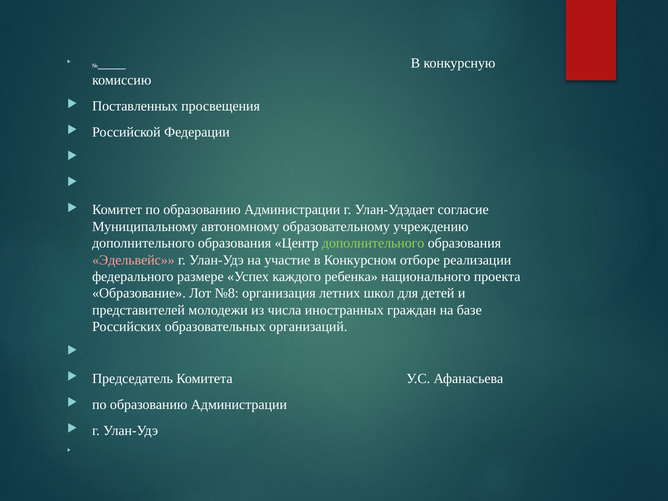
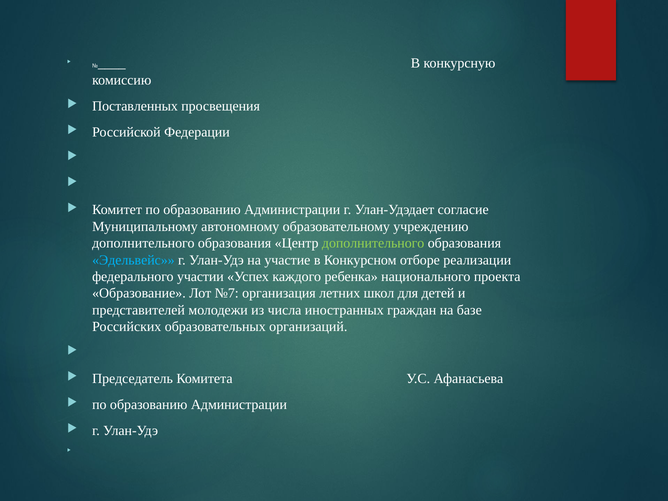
Эдельвейс colour: pink -> light blue
размере: размере -> участии
№8: №8 -> №7
